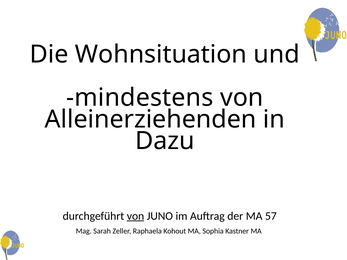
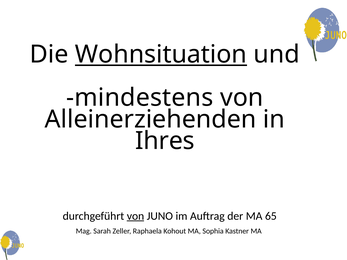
Wohnsituation underline: none -> present
Dazu: Dazu -> Ihres
57: 57 -> 65
